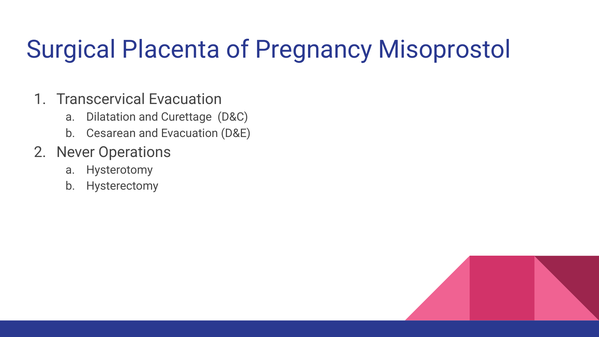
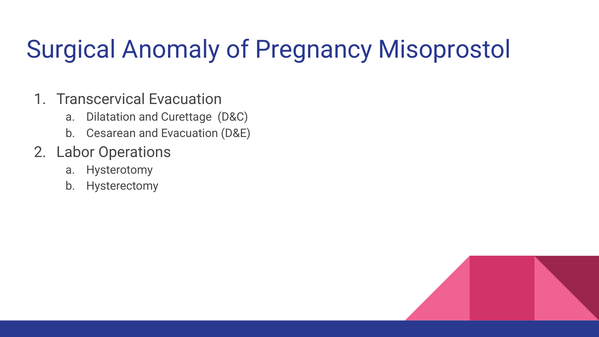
Placenta: Placenta -> Anomaly
Never: Never -> Labor
